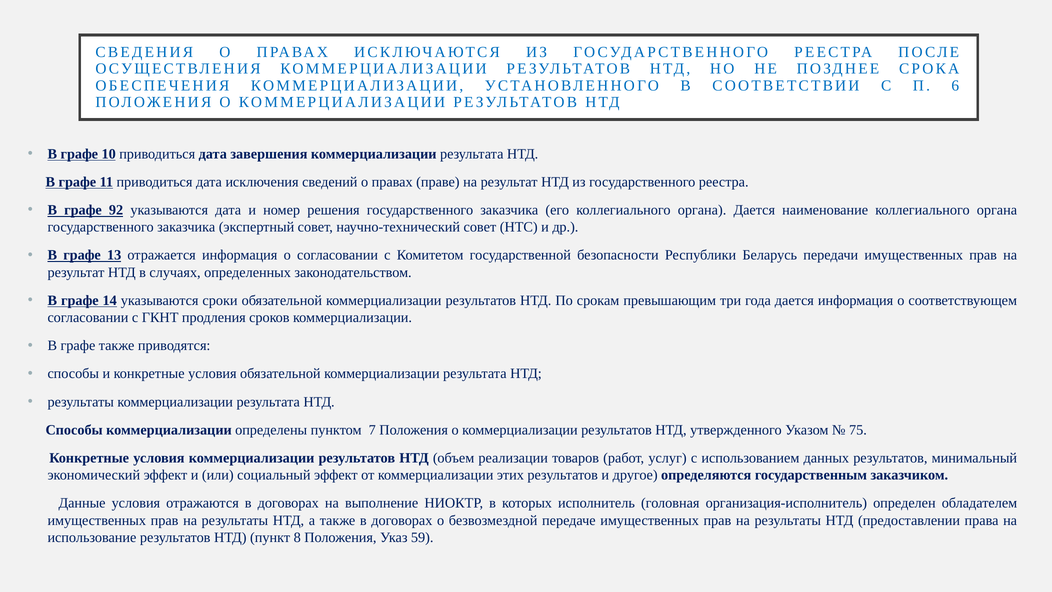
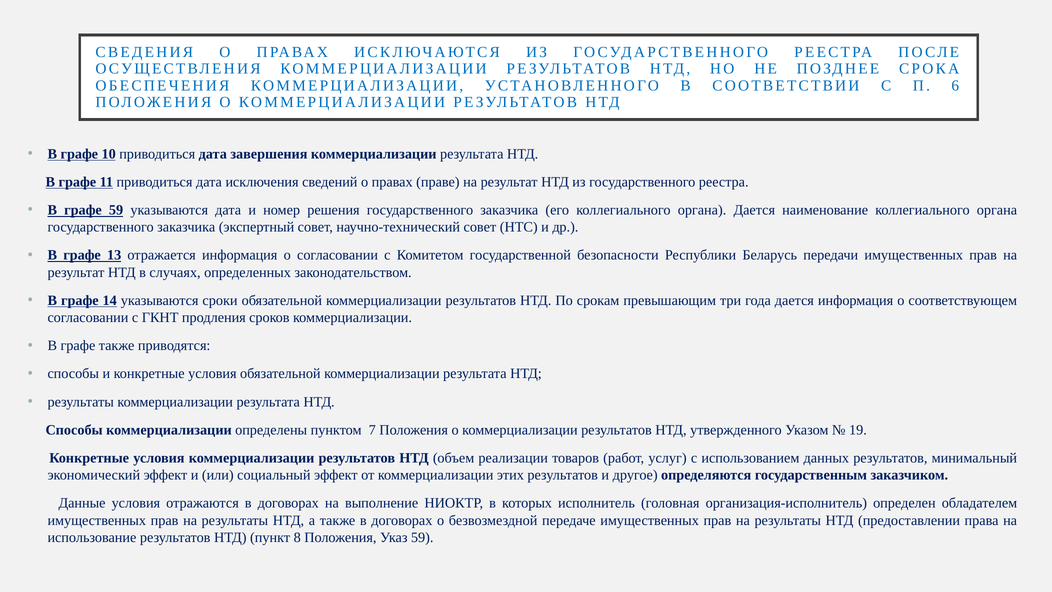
графе 92: 92 -> 59
75: 75 -> 19
